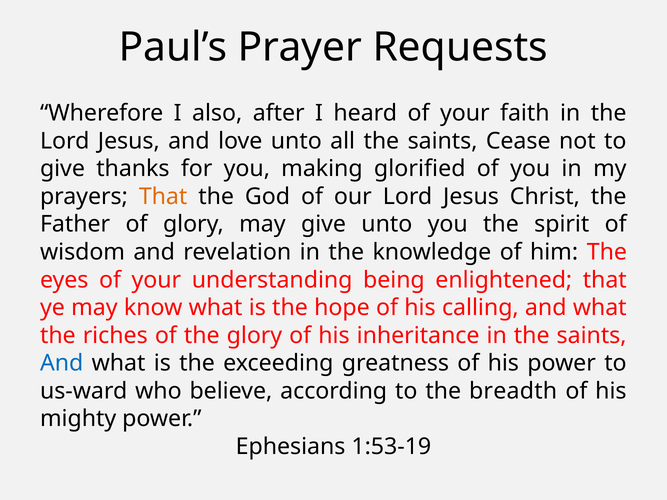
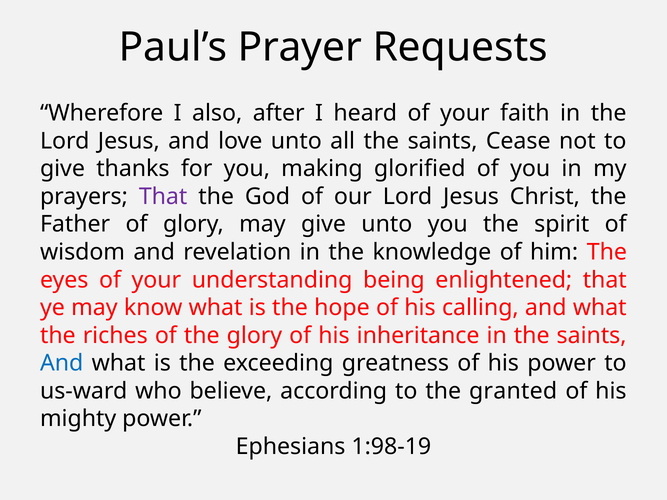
That at (163, 197) colour: orange -> purple
breadth: breadth -> granted
1:53-19: 1:53-19 -> 1:98-19
